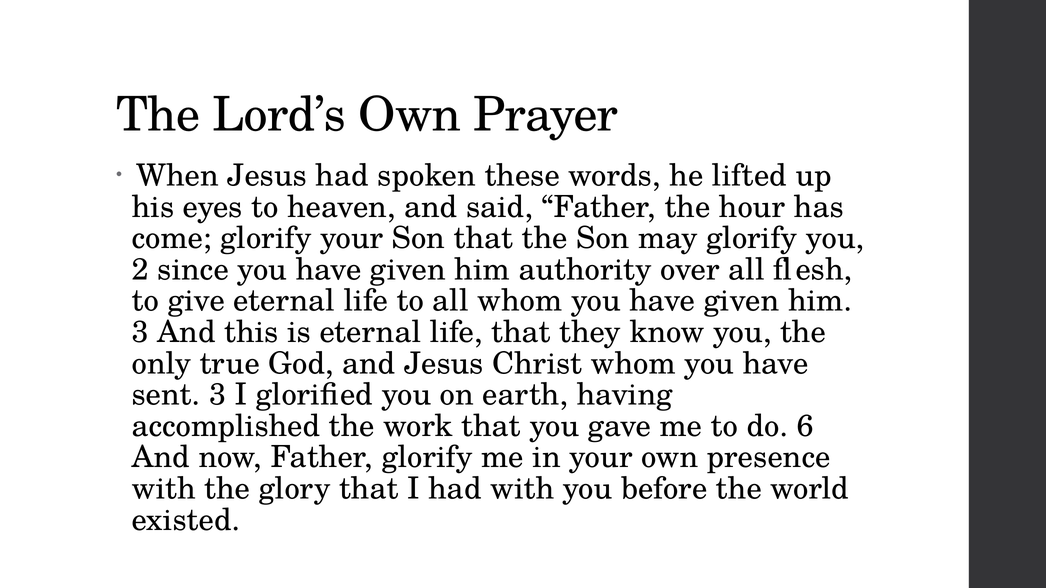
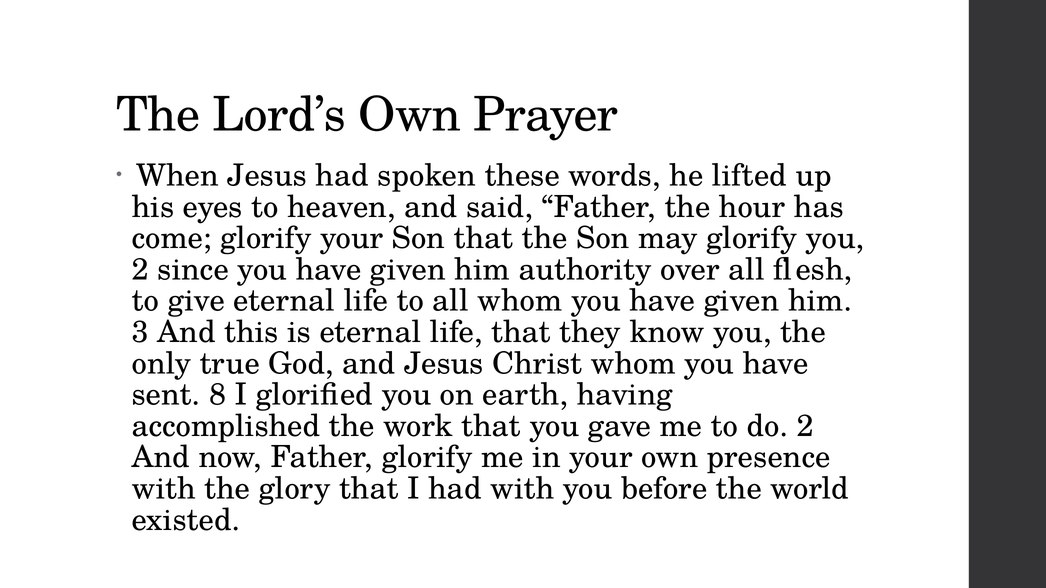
sent 3: 3 -> 8
do 6: 6 -> 2
